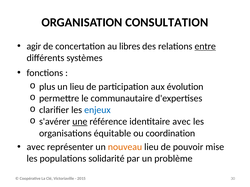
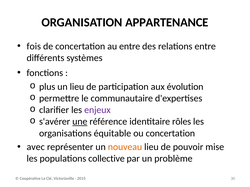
CONSULTATION: CONSULTATION -> APPARTENANCE
agir: agir -> fois
au libres: libres -> entre
entre at (205, 46) underline: present -> none
enjeux colour: blue -> purple
identitaire avec: avec -> rôles
ou coordination: coordination -> concertation
solidarité: solidarité -> collective
